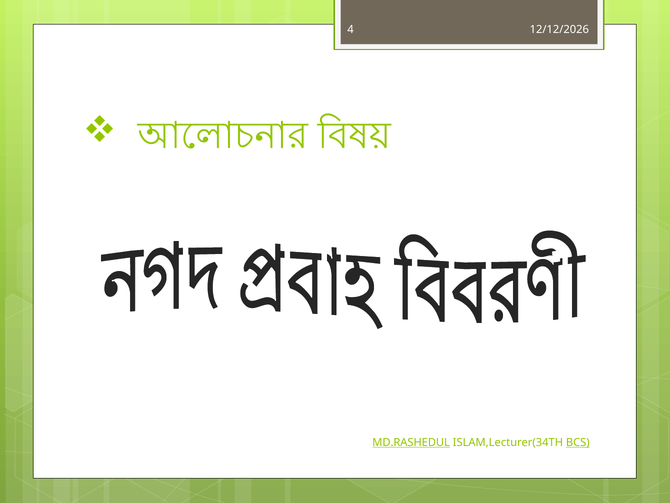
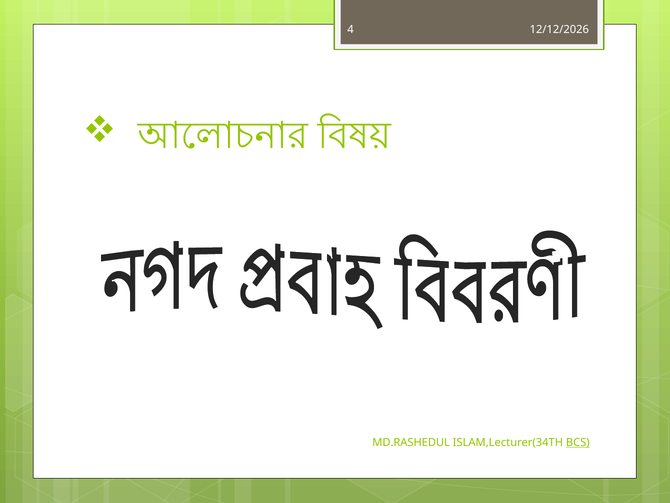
MD.RASHEDUL underline: present -> none
